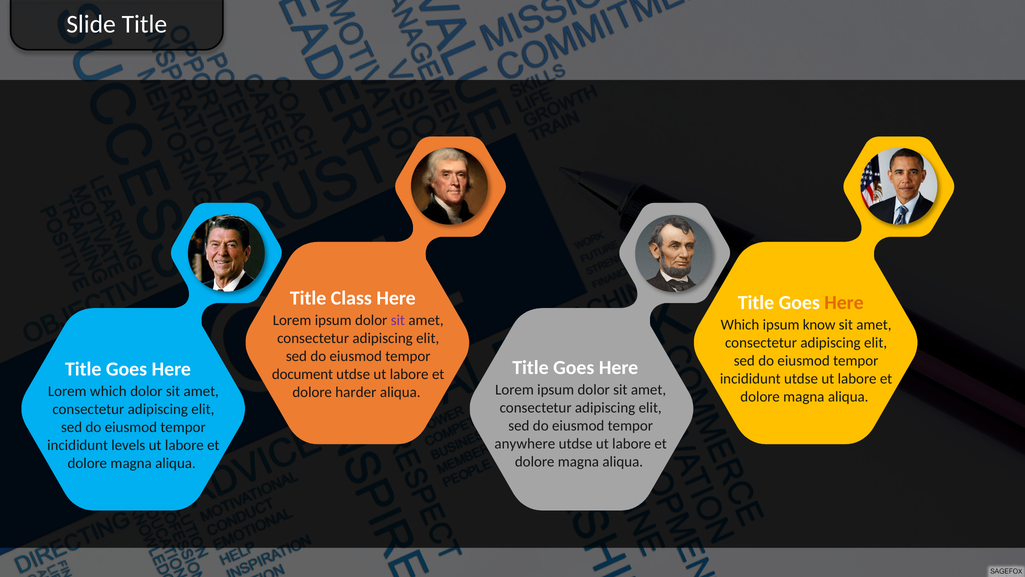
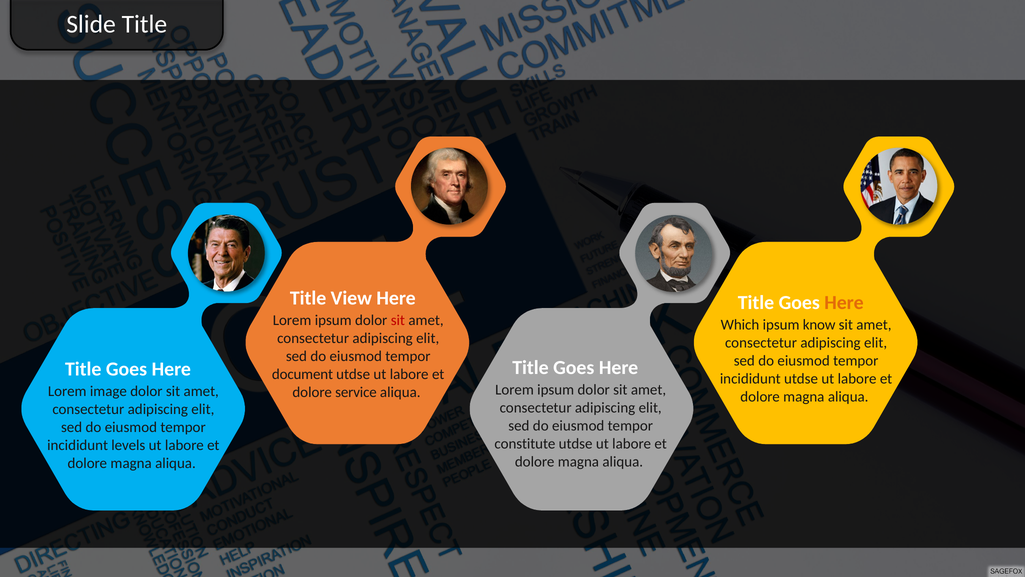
Class: Class -> View
sit at (398, 320) colour: purple -> red
Lorem which: which -> image
harder: harder -> service
anywhere: anywhere -> constitute
